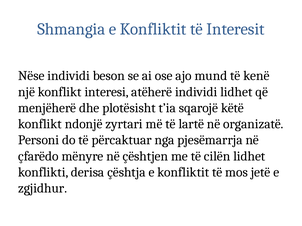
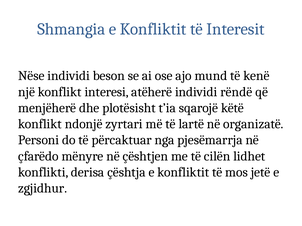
individi lidhet: lidhet -> rëndë
